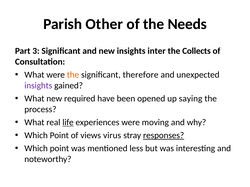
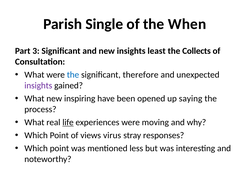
Other: Other -> Single
Needs: Needs -> When
inter: inter -> least
the at (73, 75) colour: orange -> blue
required: required -> inspiring
responses underline: present -> none
